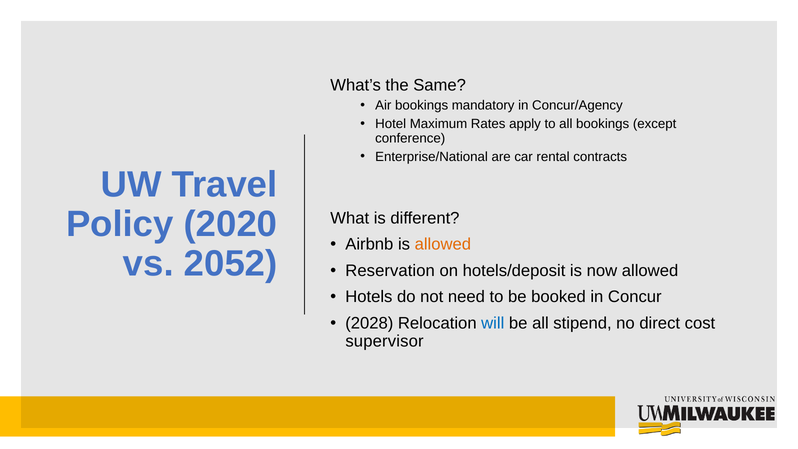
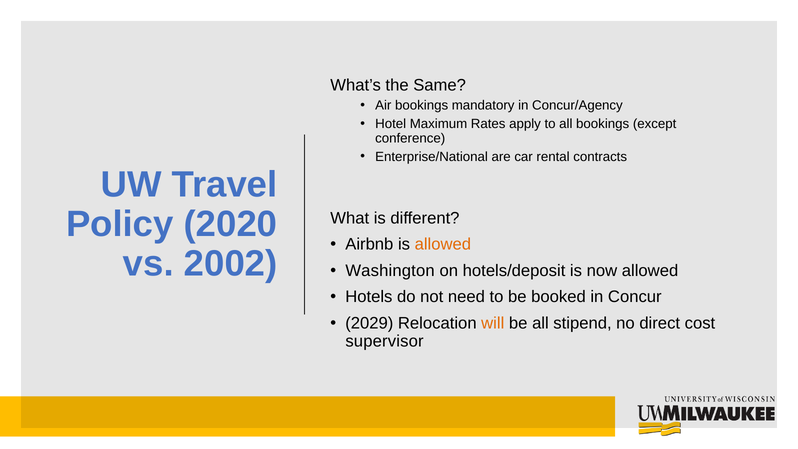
2052: 2052 -> 2002
Reservation: Reservation -> Washington
2028: 2028 -> 2029
will colour: blue -> orange
